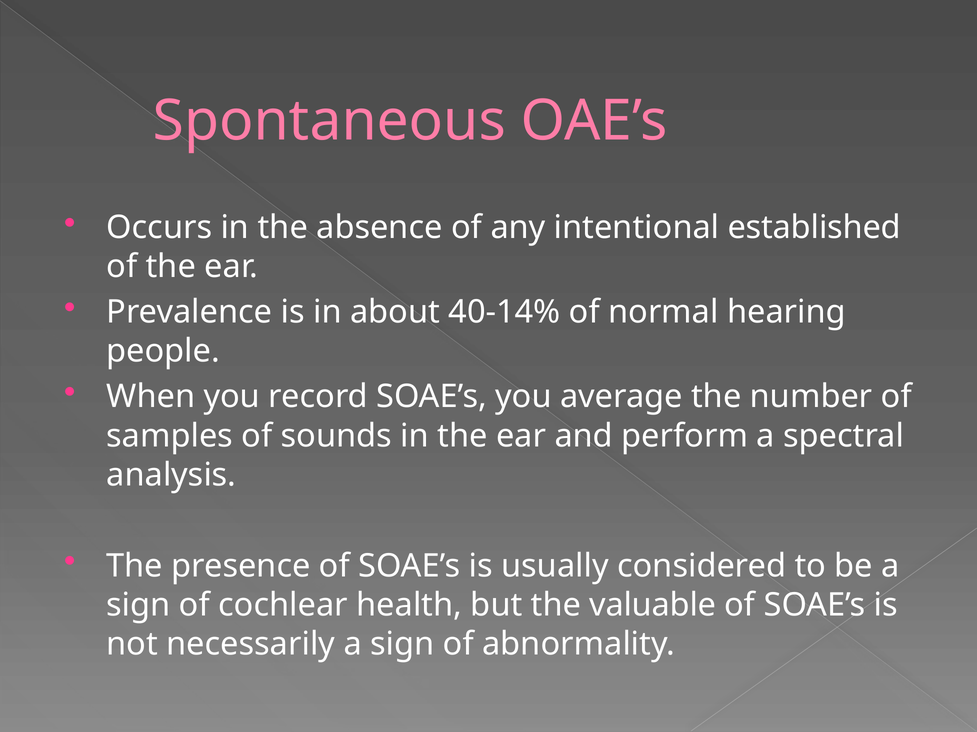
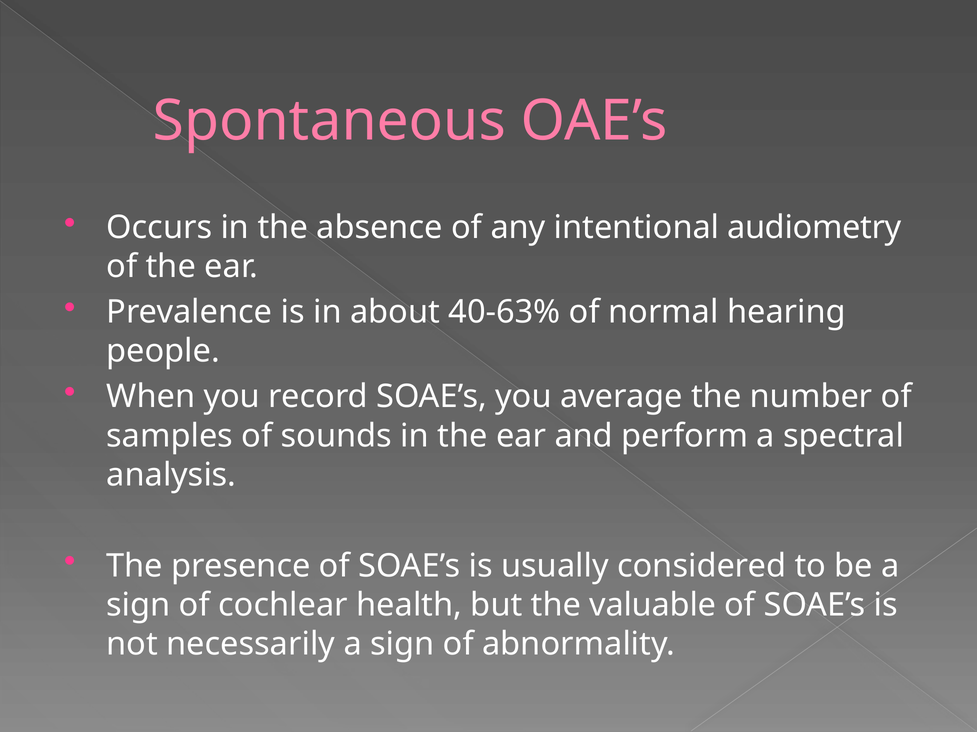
established: established -> audiometry
40-14%: 40-14% -> 40-63%
